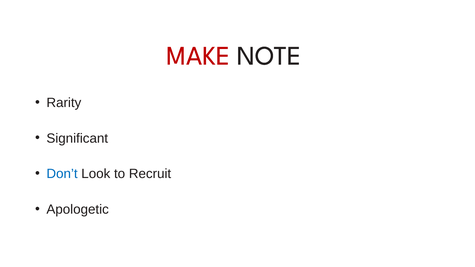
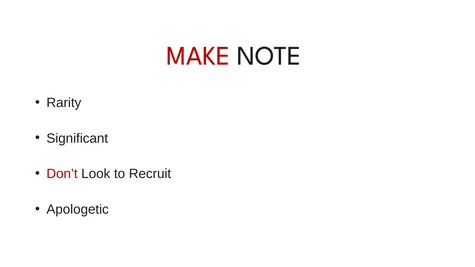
Don’t colour: blue -> red
